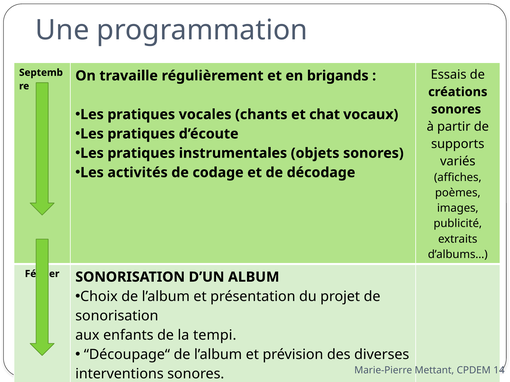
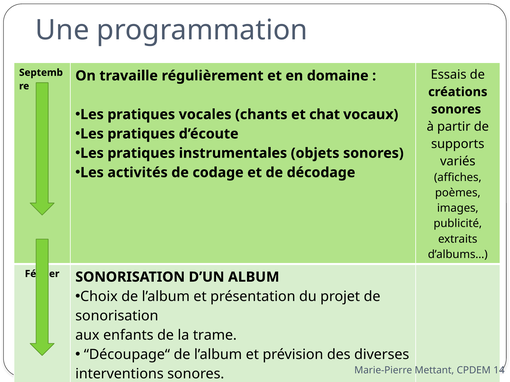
brigands: brigands -> domaine
tempi: tempi -> trame
